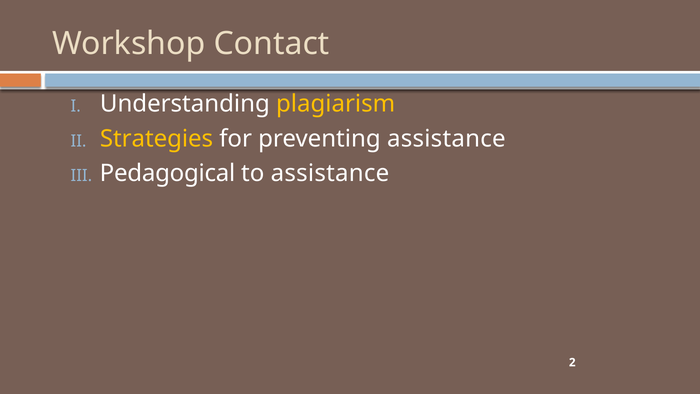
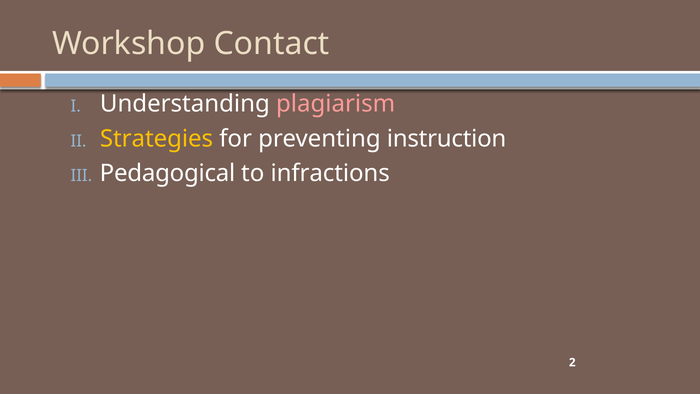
plagiarism colour: yellow -> pink
preventing assistance: assistance -> instruction
to assistance: assistance -> infractions
